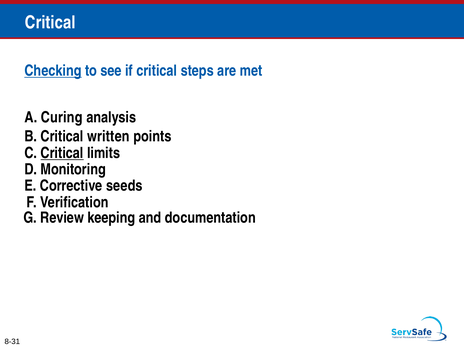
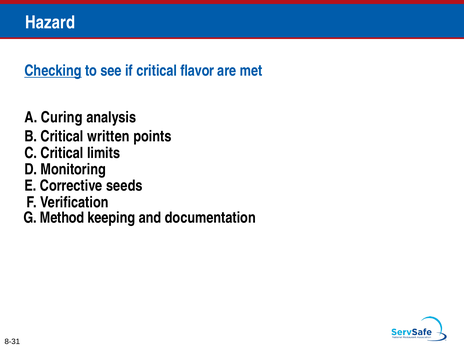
Critical at (50, 23): Critical -> Hazard
steps: steps -> flavor
Critical at (62, 153) underline: present -> none
Review: Review -> Method
